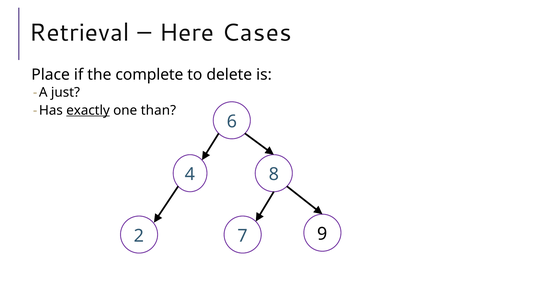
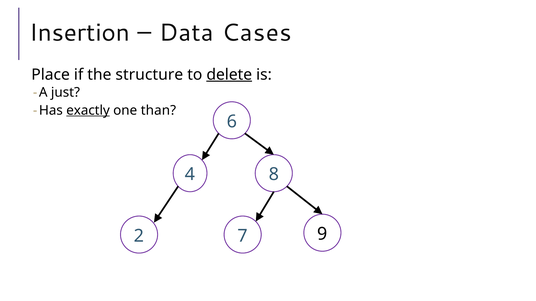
Retrieval: Retrieval -> Insertion
Here: Here -> Data
complete: complete -> structure
delete underline: none -> present
